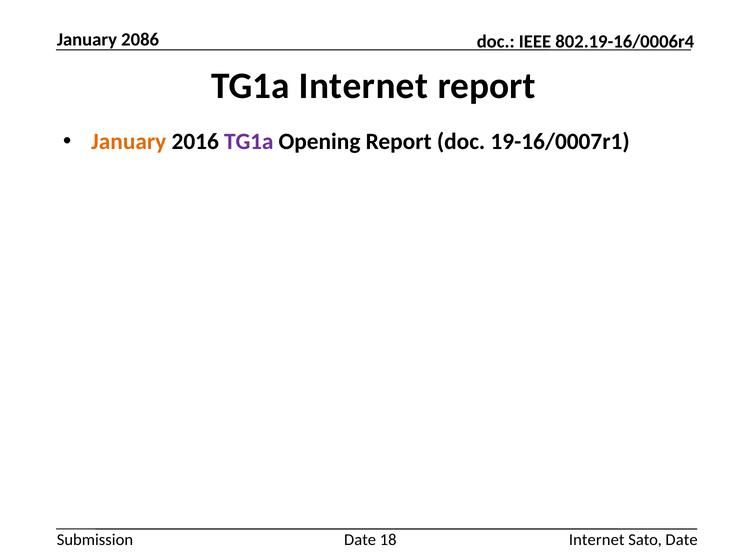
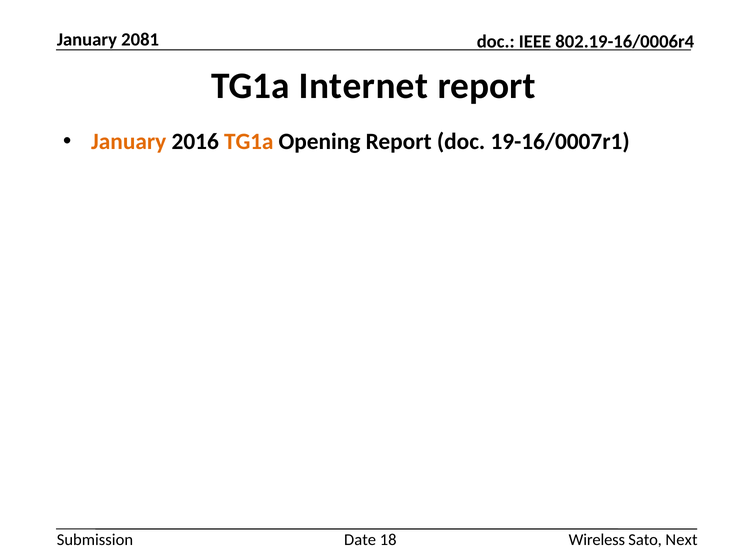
2086: 2086 -> 2081
TG1a at (249, 142) colour: purple -> orange
Internet at (597, 540): Internet -> Wireless
Sato Date: Date -> Next
